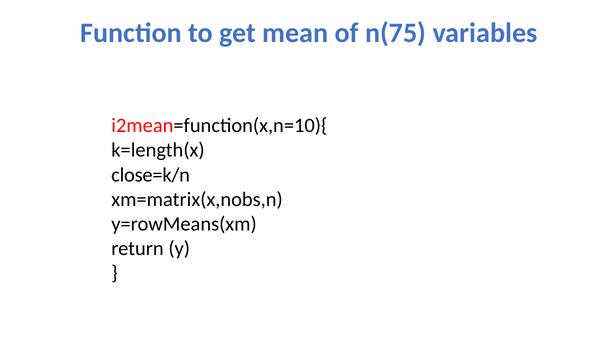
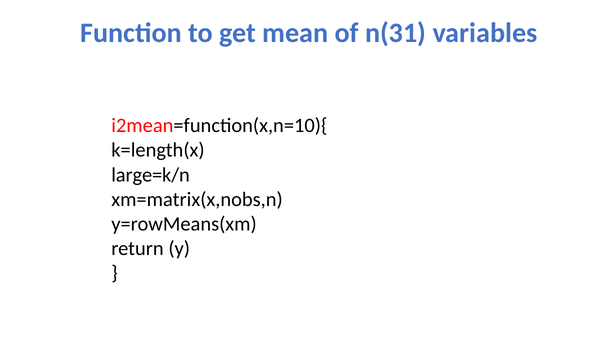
n(75: n(75 -> n(31
close=k/n: close=k/n -> large=k/n
